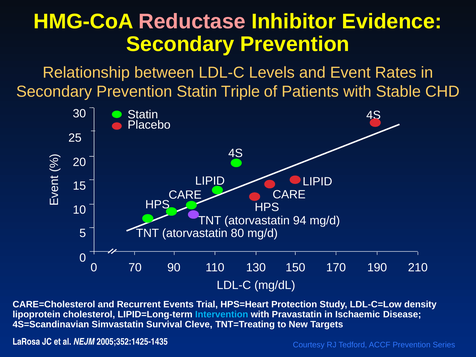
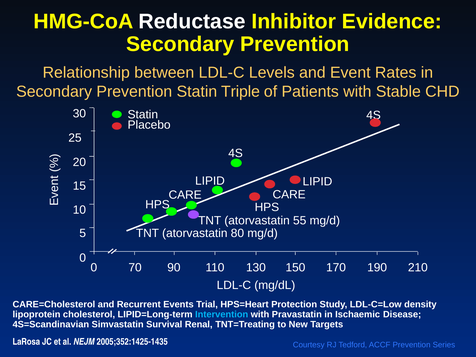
Reductase colour: pink -> white
94: 94 -> 55
Cleve: Cleve -> Renal
